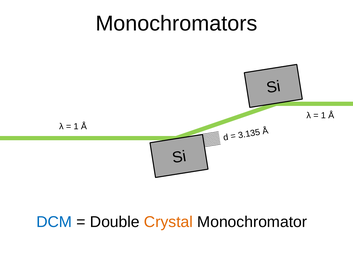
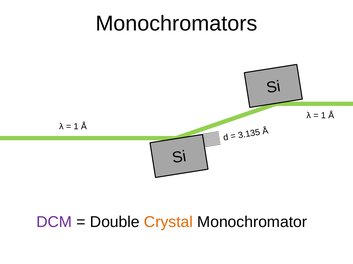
DCM colour: blue -> purple
